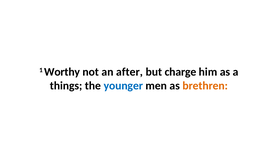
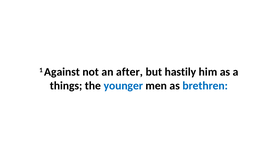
Worthy: Worthy -> Against
charge: charge -> hastily
brethren colour: orange -> blue
